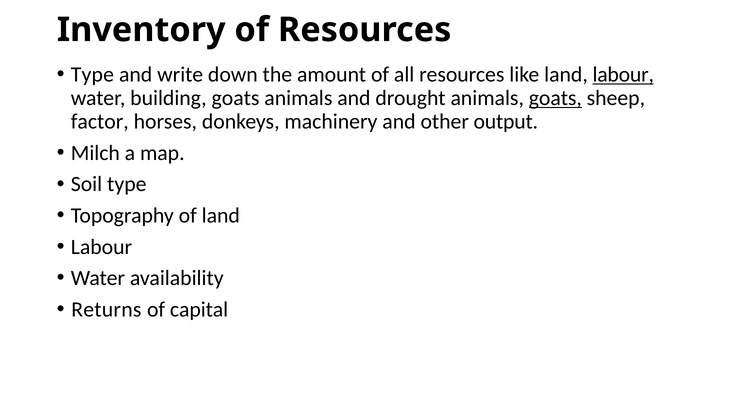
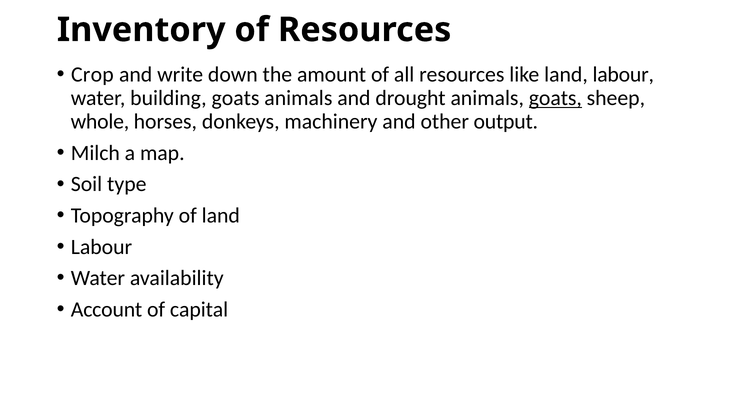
Type at (92, 74): Type -> Crop
labour at (623, 74) underline: present -> none
factor: factor -> whole
Returns: Returns -> Account
